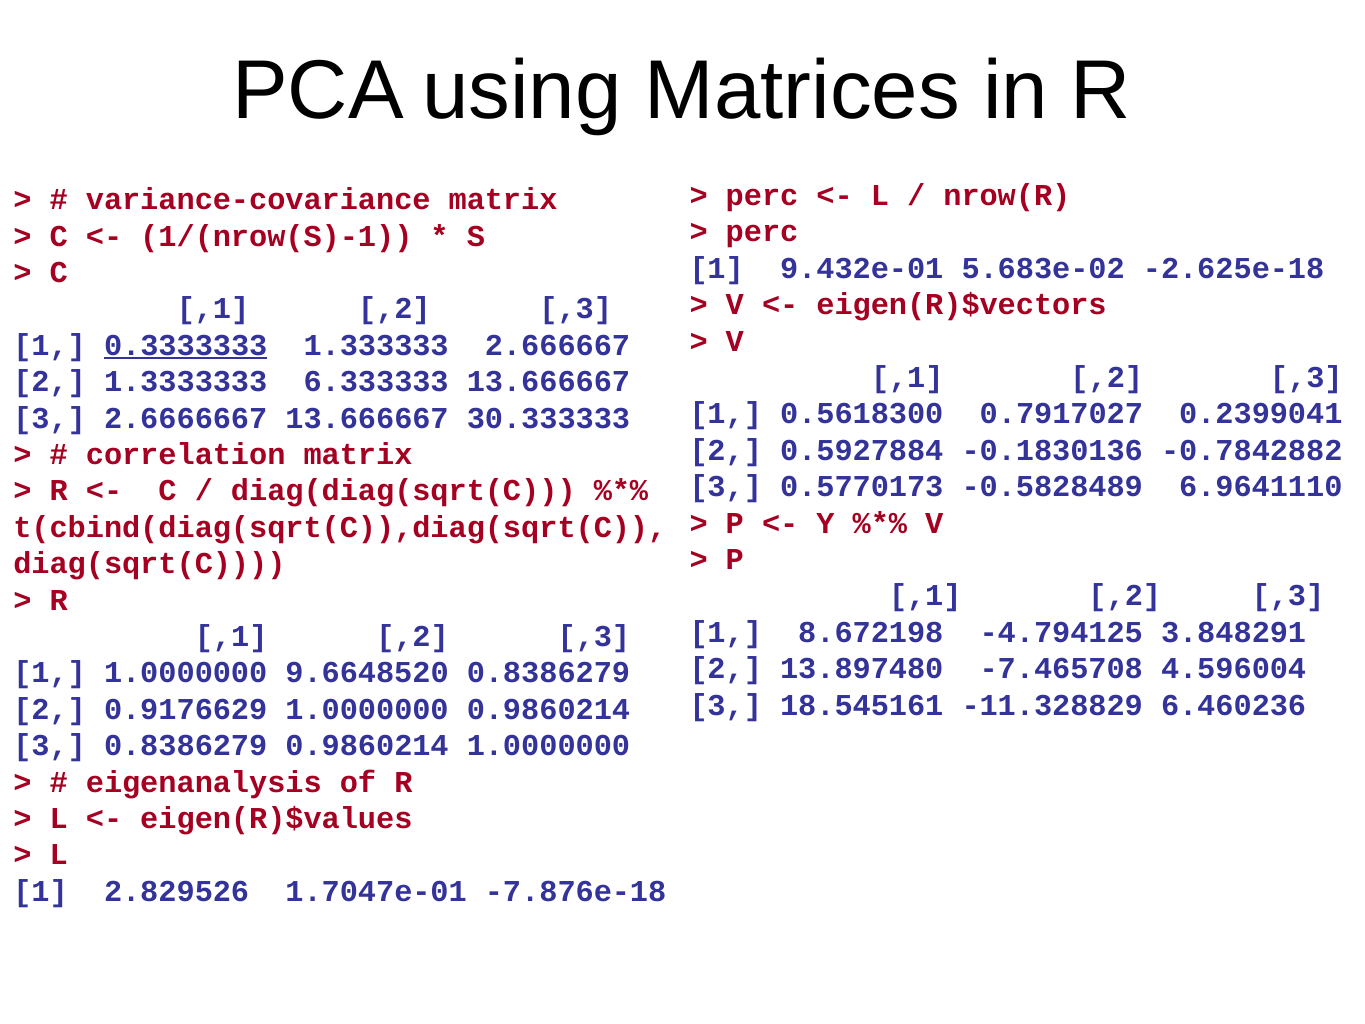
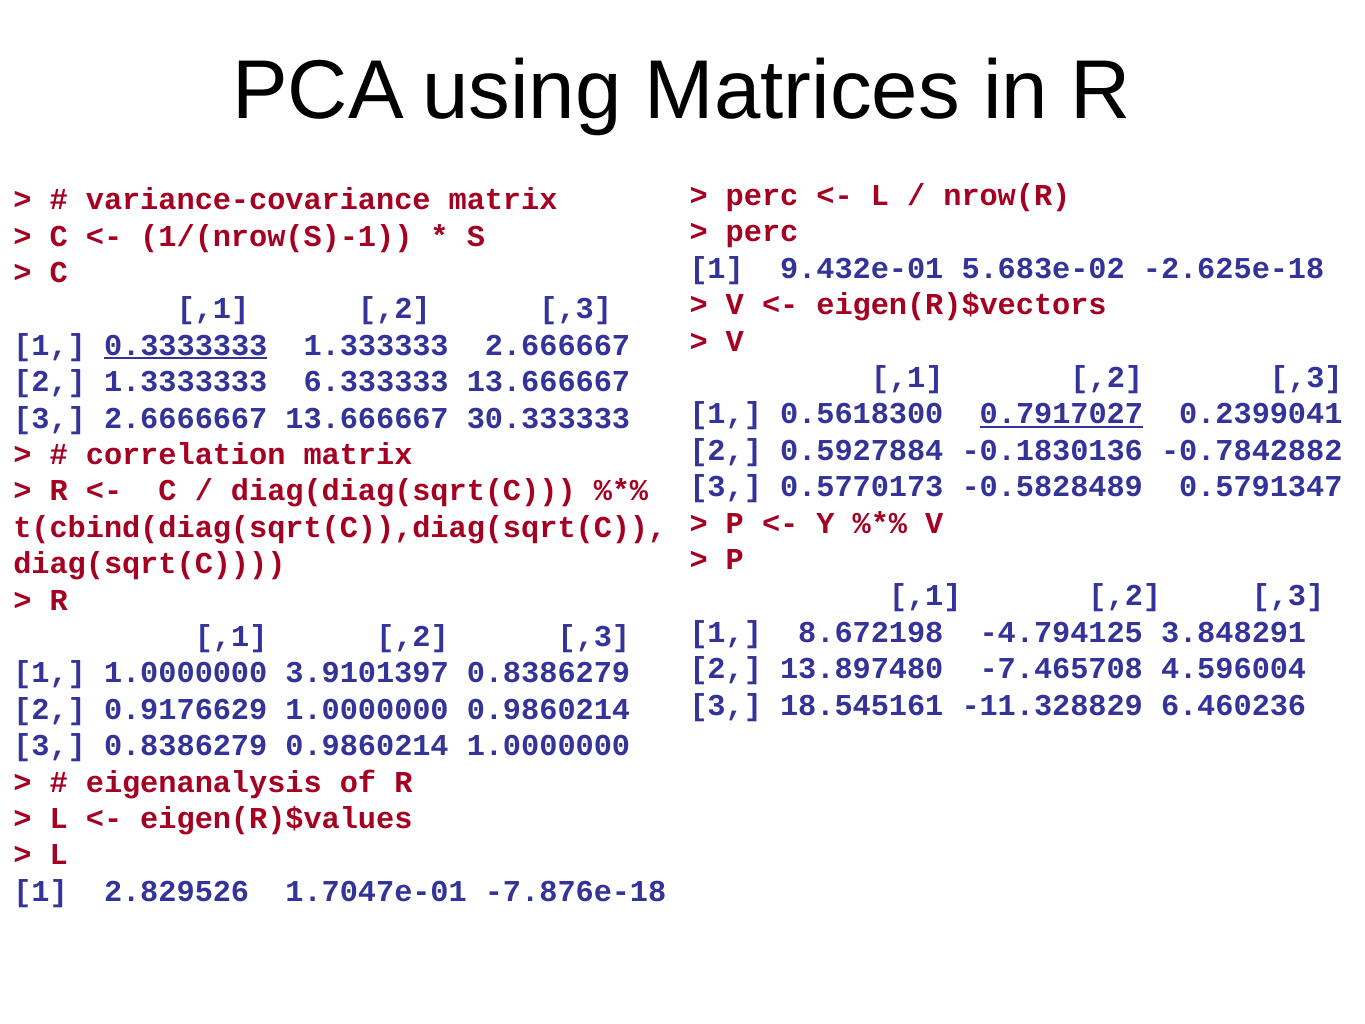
0.7917027 underline: none -> present
6.9641110: 6.9641110 -> 0.5791347
9.6648520: 9.6648520 -> 3.9101397
